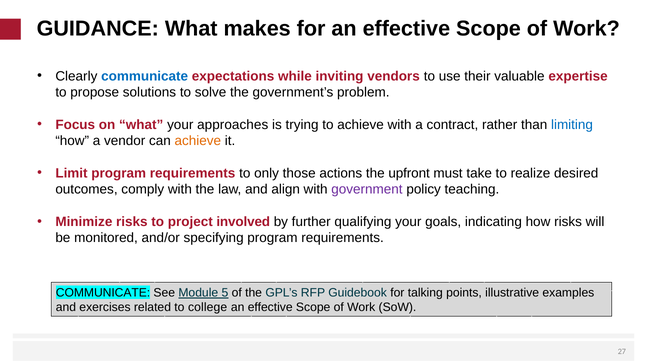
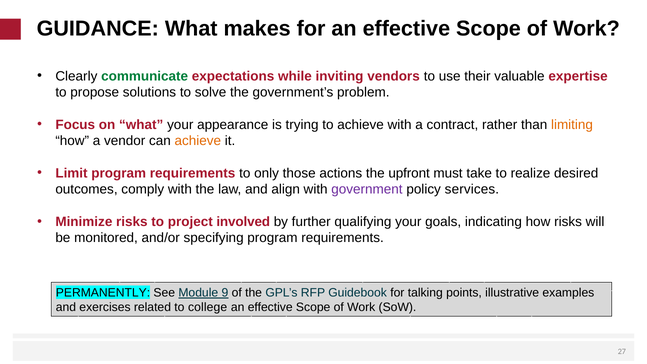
communicate at (145, 76) colour: blue -> green
approaches: approaches -> appearance
limiting colour: blue -> orange
teaching: teaching -> services
COMMUNICATE at (103, 293): COMMUNICATE -> PERMANENTLY
5: 5 -> 9
